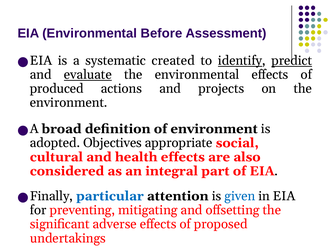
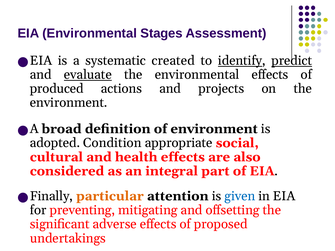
Before: Before -> Stages
Objectives: Objectives -> Condition
particular colour: blue -> orange
